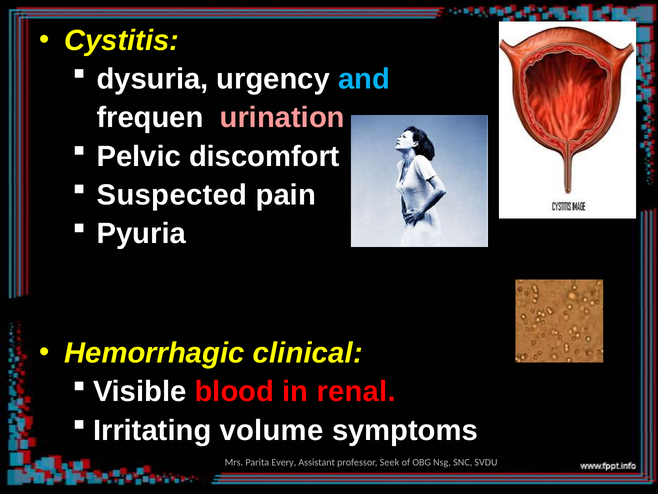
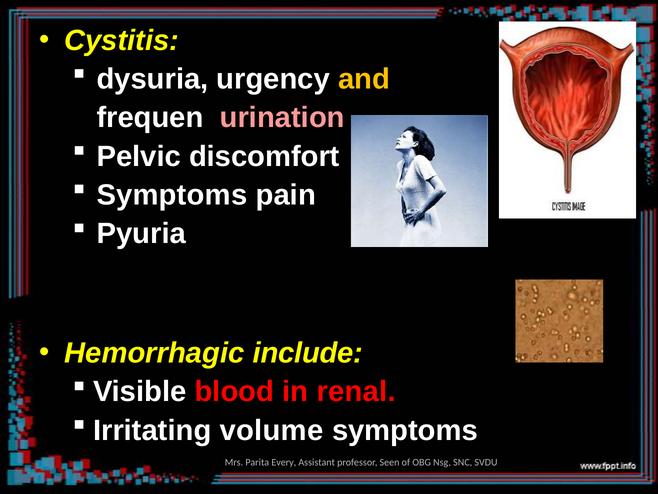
and colour: light blue -> yellow
Suspected at (172, 195): Suspected -> Symptoms
clinical: clinical -> include
Seek: Seek -> Seen
